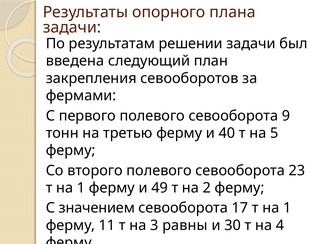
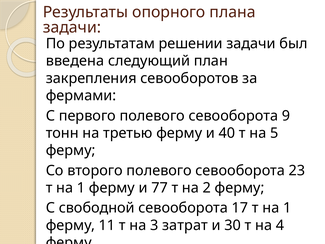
49: 49 -> 77
значением: значением -> свободной
равны: равны -> затрат
